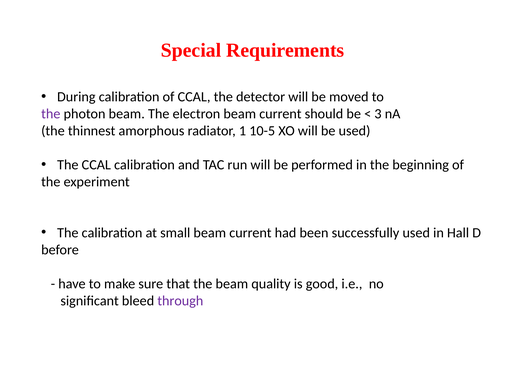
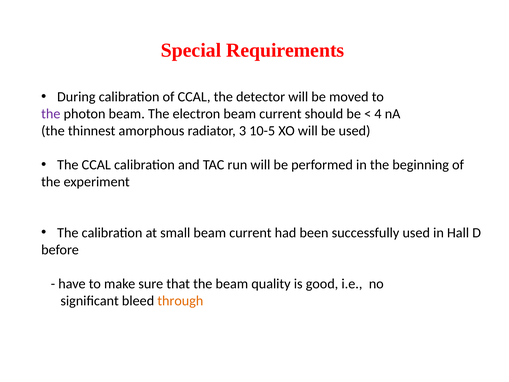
3: 3 -> 4
1: 1 -> 3
through colour: purple -> orange
